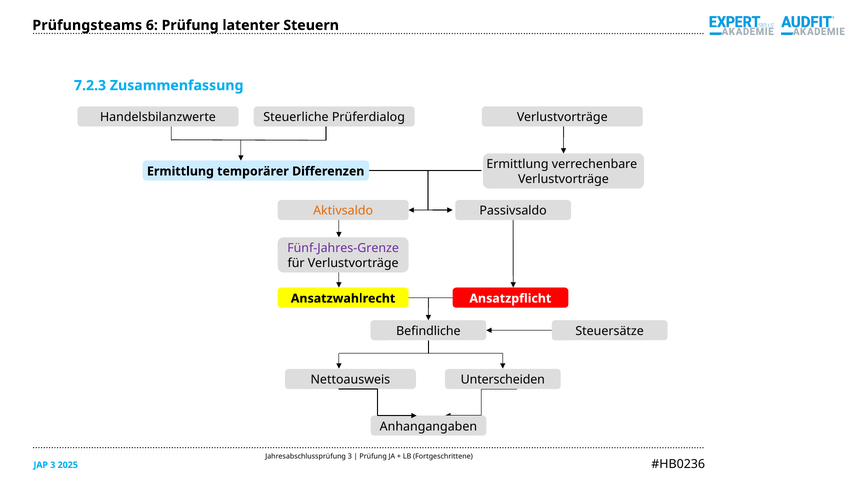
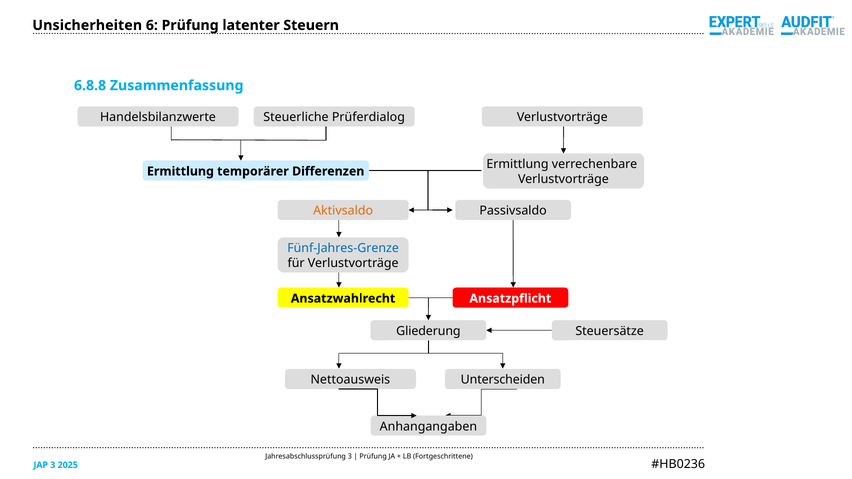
Prüfungsteams: Prüfungsteams -> Unsicherheiten
7.2.3: 7.2.3 -> 6.8.8
Fünf-Jahres-Grenze colour: purple -> blue
Befindliche: Befindliche -> Gliederung
